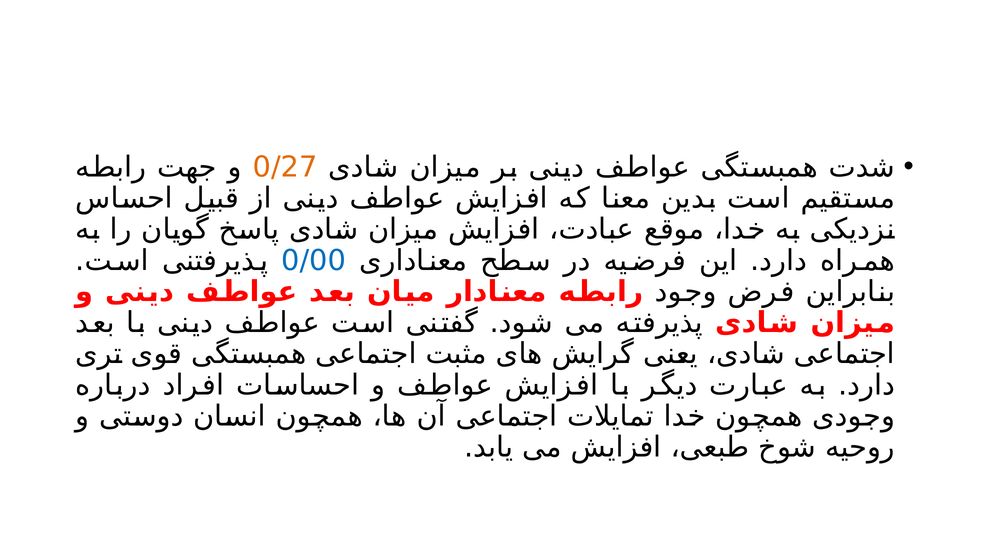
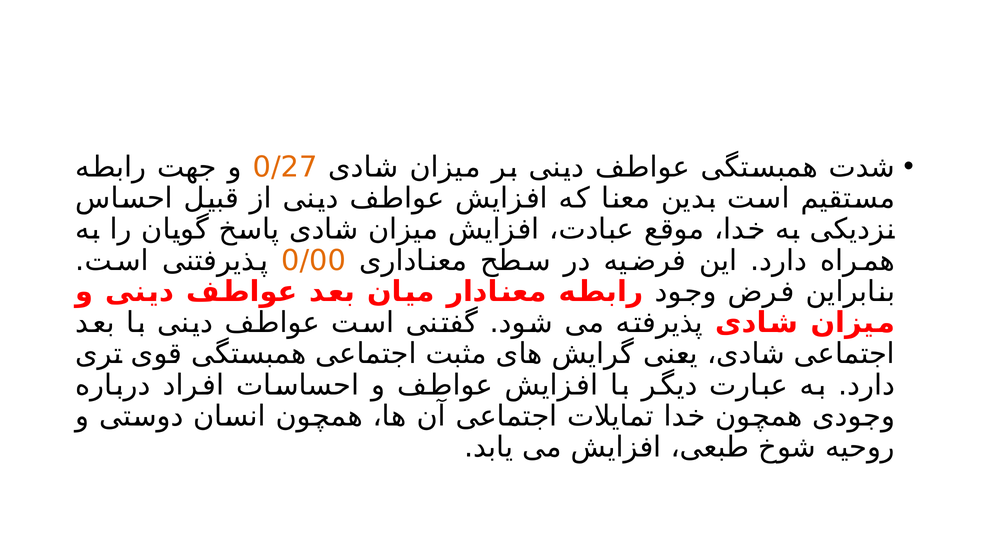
0/00 colour: blue -> orange
